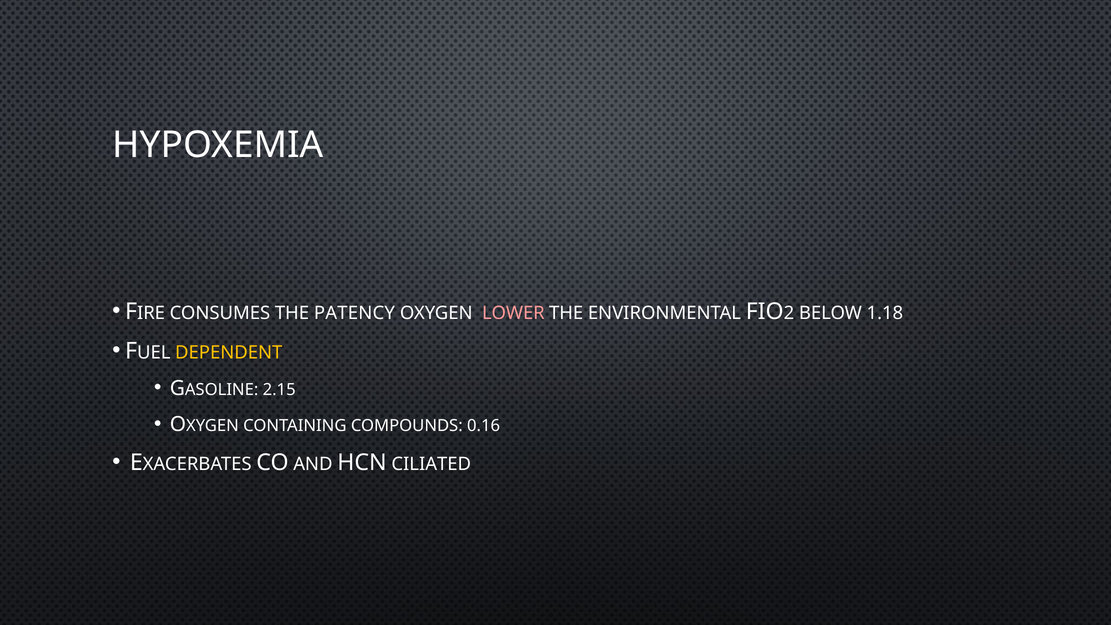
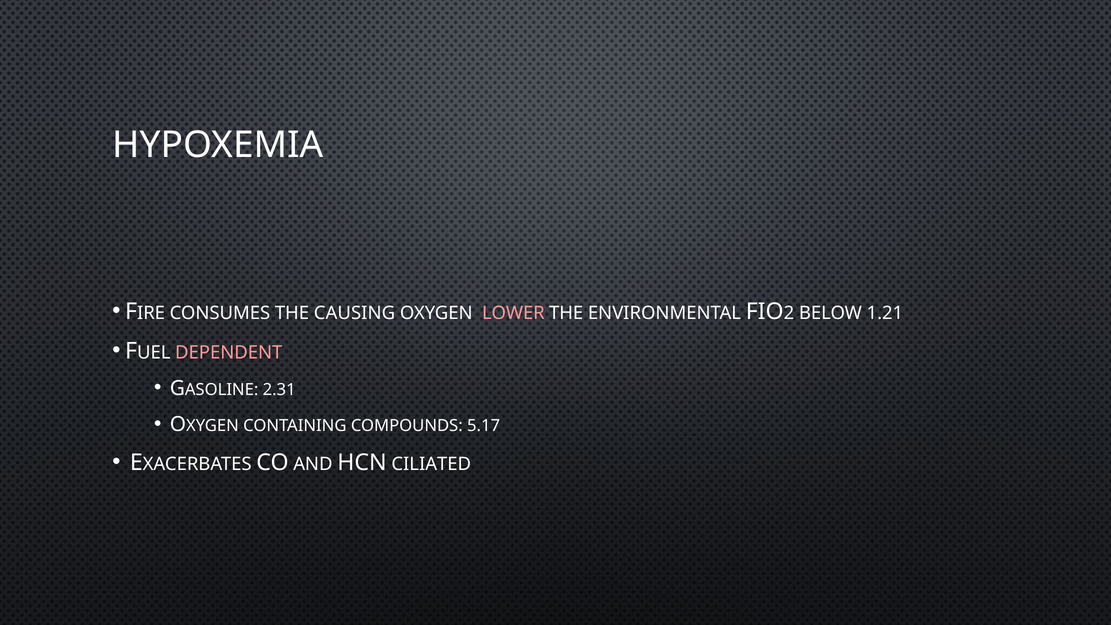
PATENCY: PATENCY -> CAUSING
1.18: 1.18 -> 1.21
DEPENDENT colour: yellow -> pink
2.15: 2.15 -> 2.31
0.16: 0.16 -> 5.17
